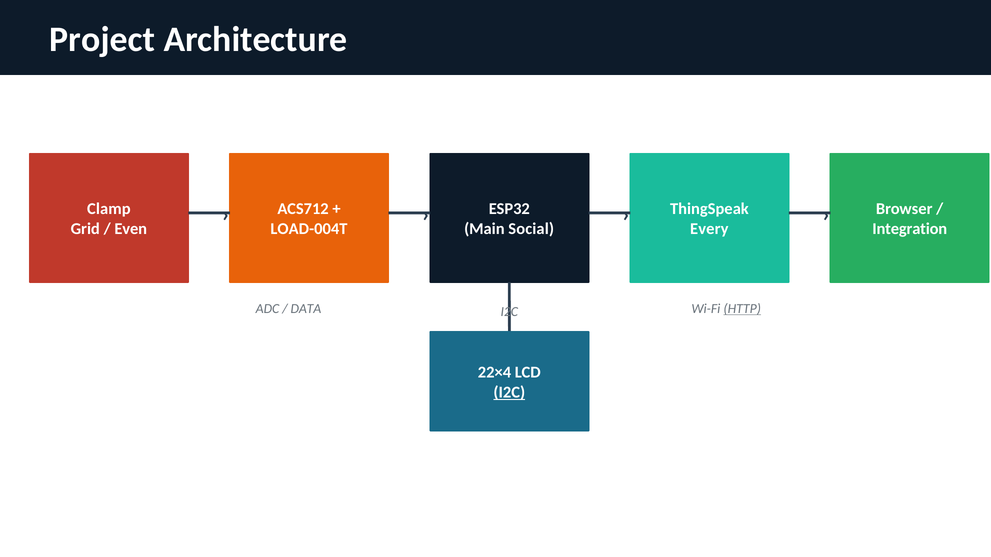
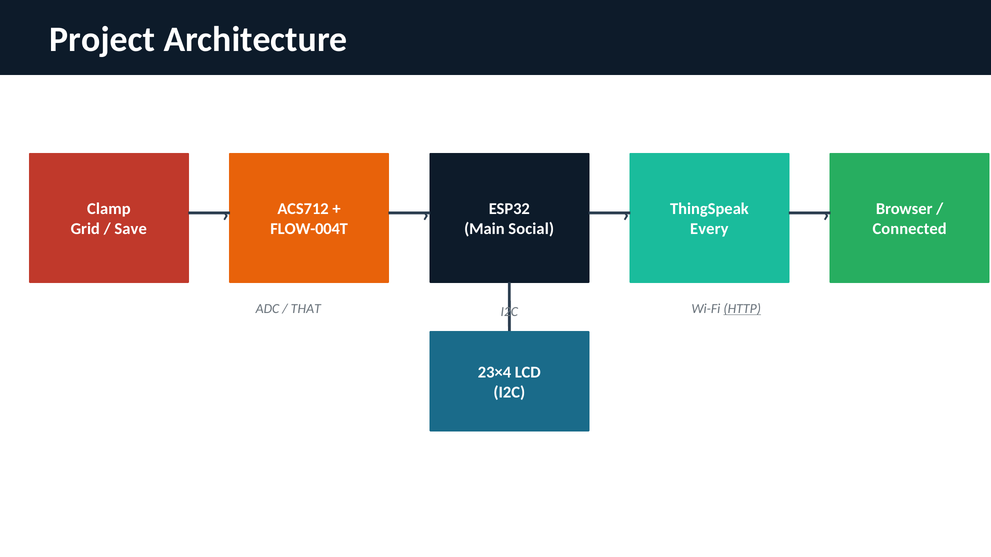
Even: Even -> Save
LOAD-004T: LOAD-004T -> FLOW-004T
Integration: Integration -> Connected
DATA: DATA -> THAT
22×4: 22×4 -> 23×4
I2C at (509, 393) underline: present -> none
